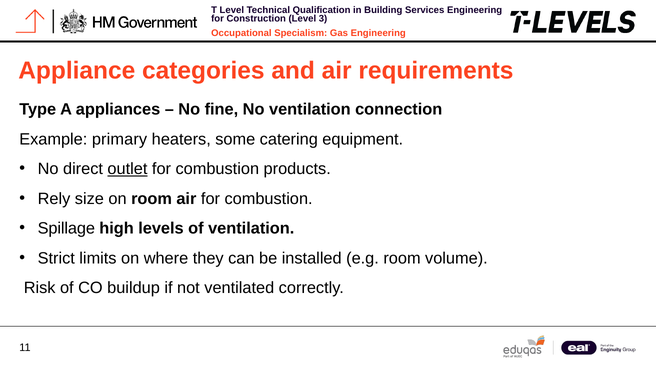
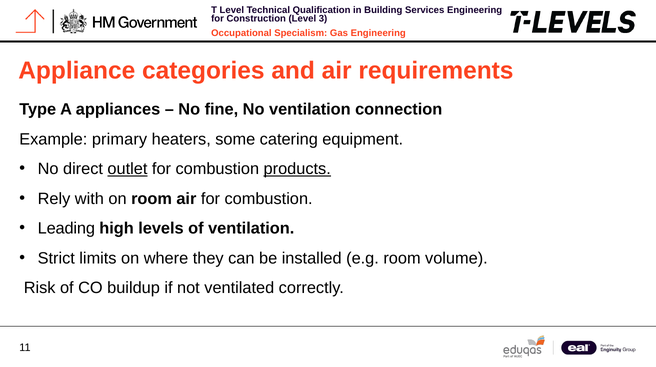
products underline: none -> present
size: size -> with
Spillage: Spillage -> Leading
